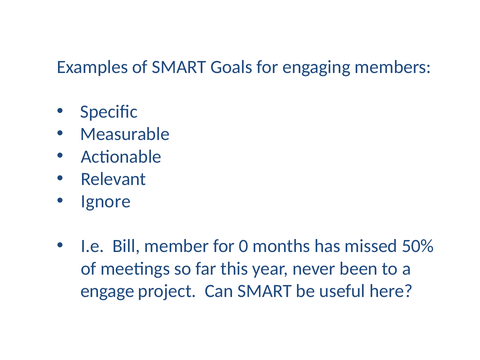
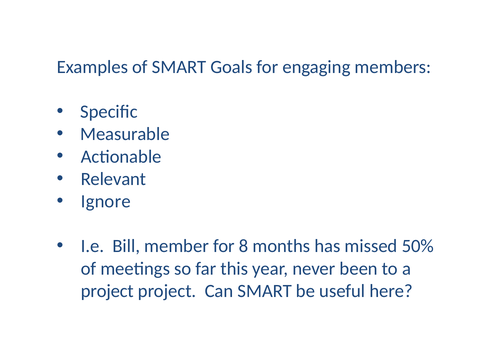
0: 0 -> 8
engage at (107, 291): engage -> project
